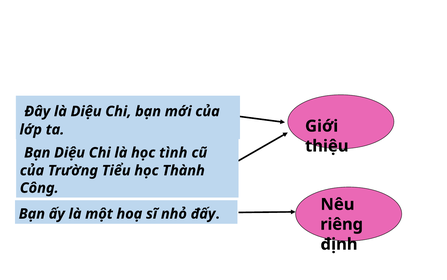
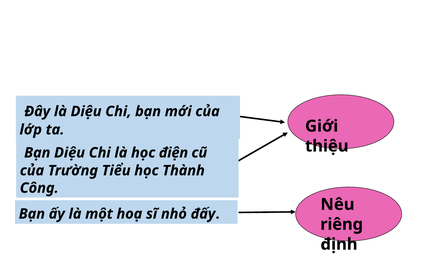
tình: tình -> điện
